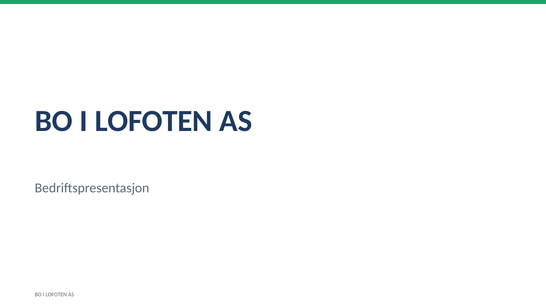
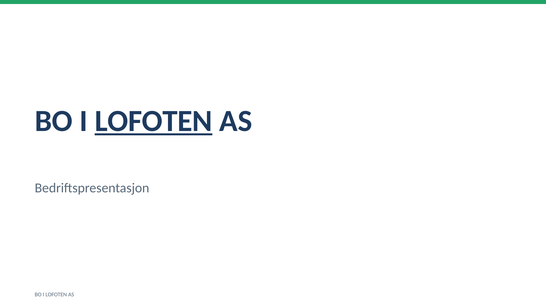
LOFOTEN at (154, 121) underline: none -> present
